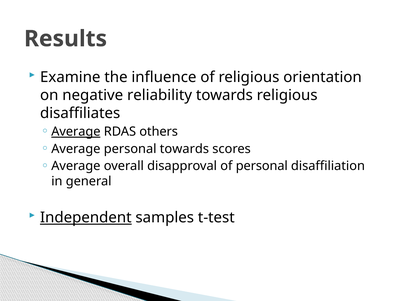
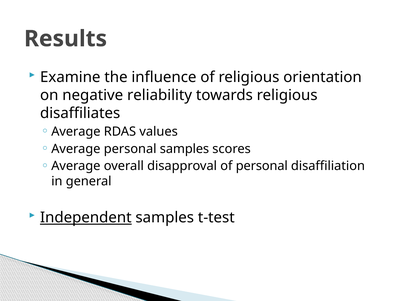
Average at (76, 131) underline: present -> none
others: others -> values
personal towards: towards -> samples
